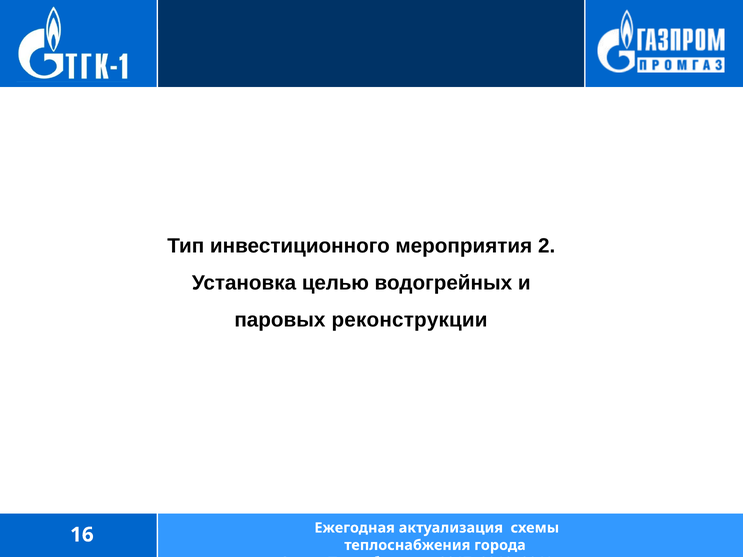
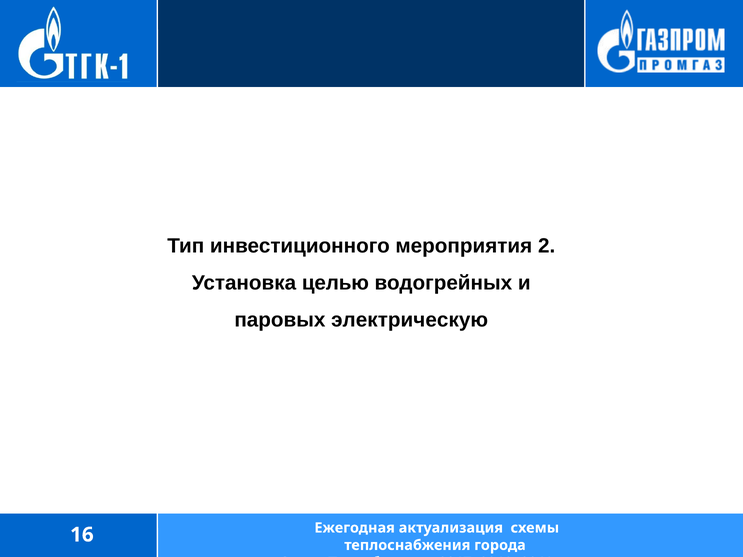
реконструкции: реконструкции -> электрическую
